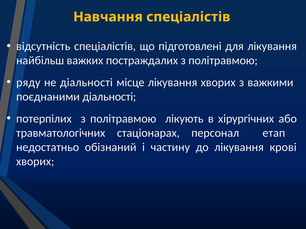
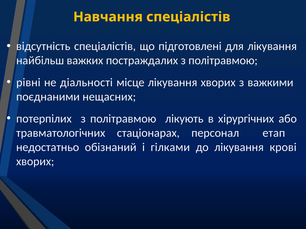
ряду: ряду -> рівні
поєднаними діальності: діальності -> нещасних
частину: частину -> гілками
